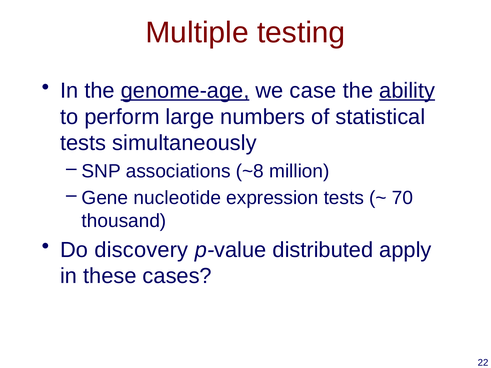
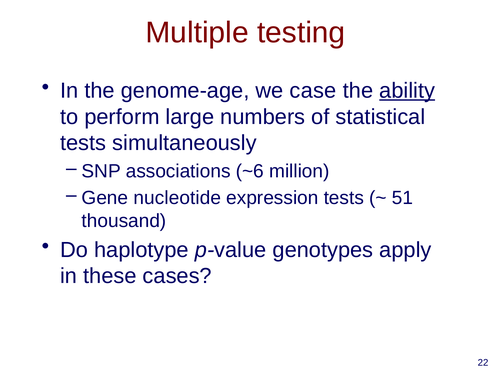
genome-age underline: present -> none
~8: ~8 -> ~6
70: 70 -> 51
discovery: discovery -> haplotype
distributed: distributed -> genotypes
